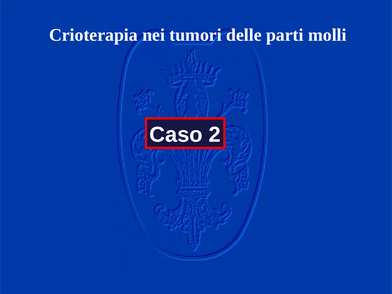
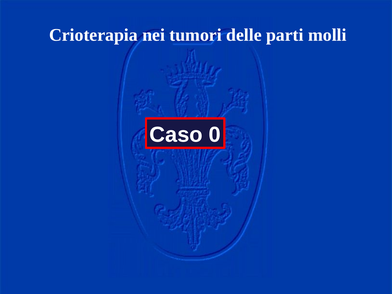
2: 2 -> 0
